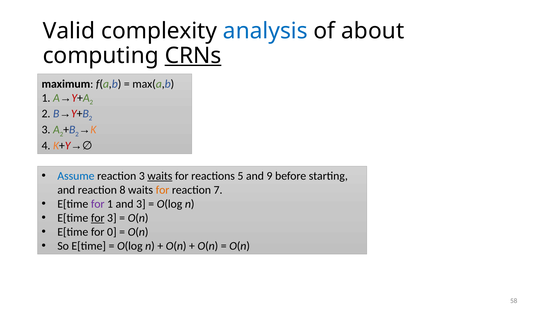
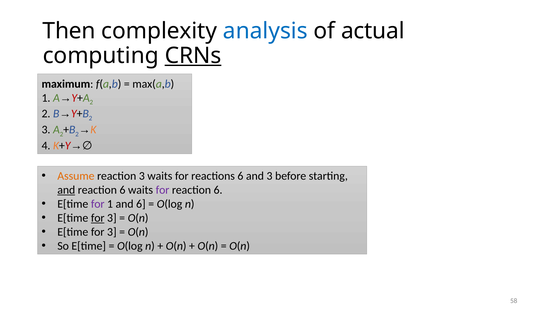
Valid: Valid -> Then
about: about -> actual
Assume colour: blue -> orange
waits at (160, 176) underline: present -> none
reactions 5: 5 -> 6
and 9: 9 -> 3
and at (66, 190) underline: none -> present
8 at (122, 190): 8 -> 6
for at (163, 190) colour: orange -> purple
7 at (218, 190): 7 -> 6
and 3: 3 -> 6
0 at (112, 232): 0 -> 3
